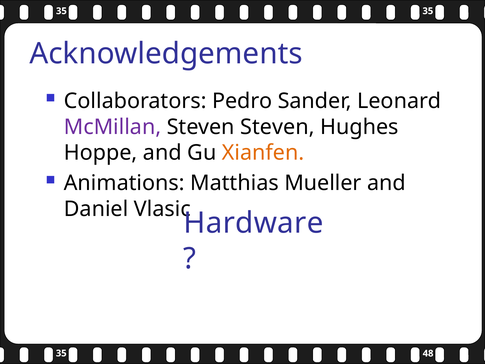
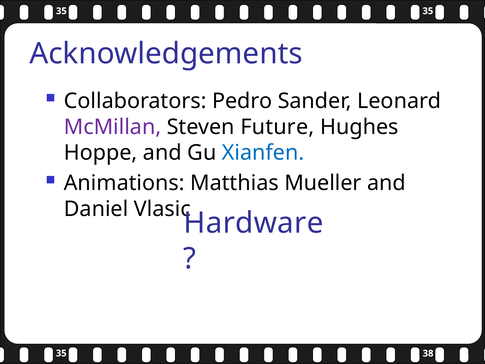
Steven Steven: Steven -> Future
Xianfen colour: orange -> blue
48: 48 -> 38
